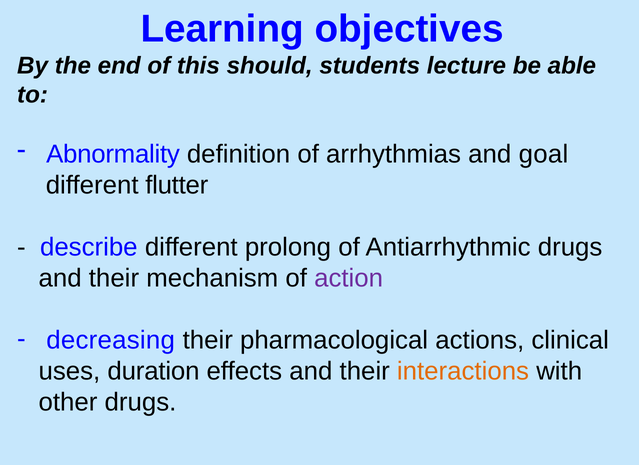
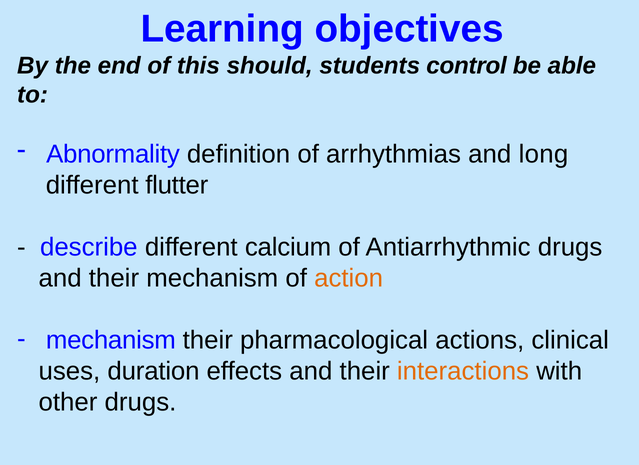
lecture: lecture -> control
goal: goal -> long
prolong: prolong -> calcium
action colour: purple -> orange
decreasing at (111, 340): decreasing -> mechanism
